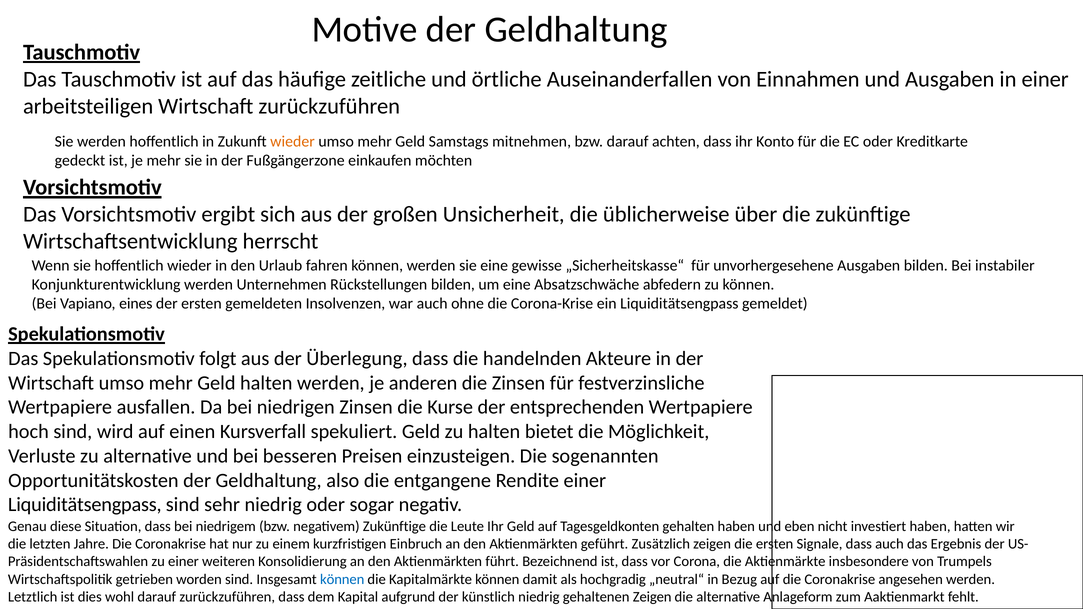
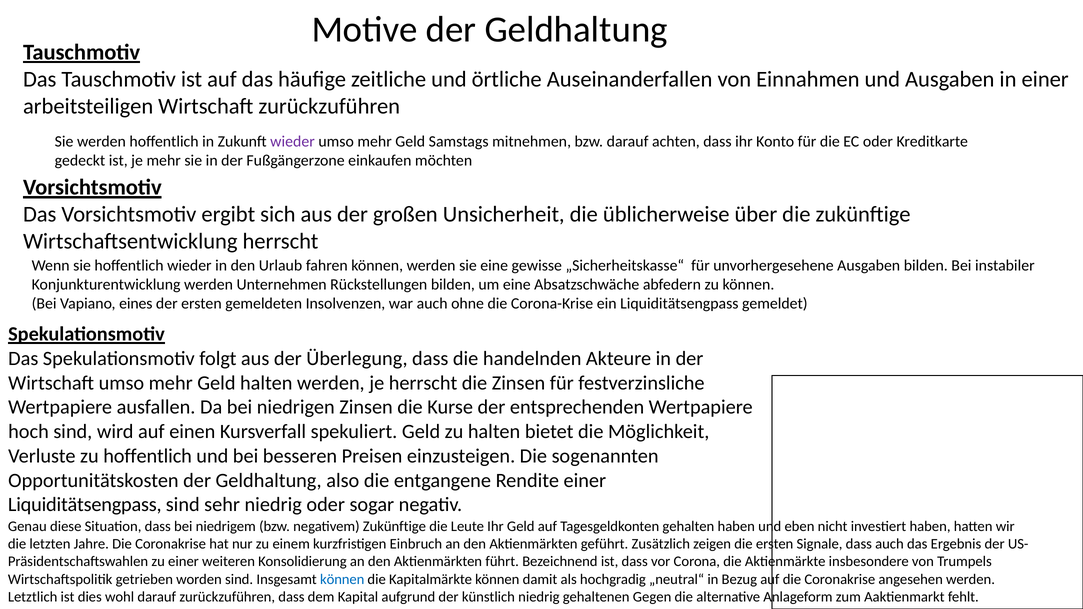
wieder at (293, 142) colour: orange -> purple
je anderen: anderen -> herrscht
zu alternative: alternative -> hoffentlich
gehaltenen Zeigen: Zeigen -> Gegen
